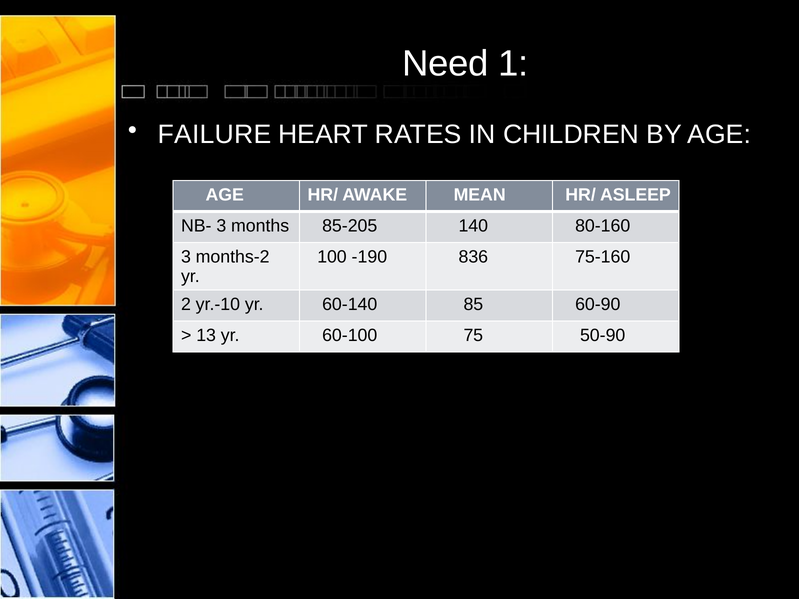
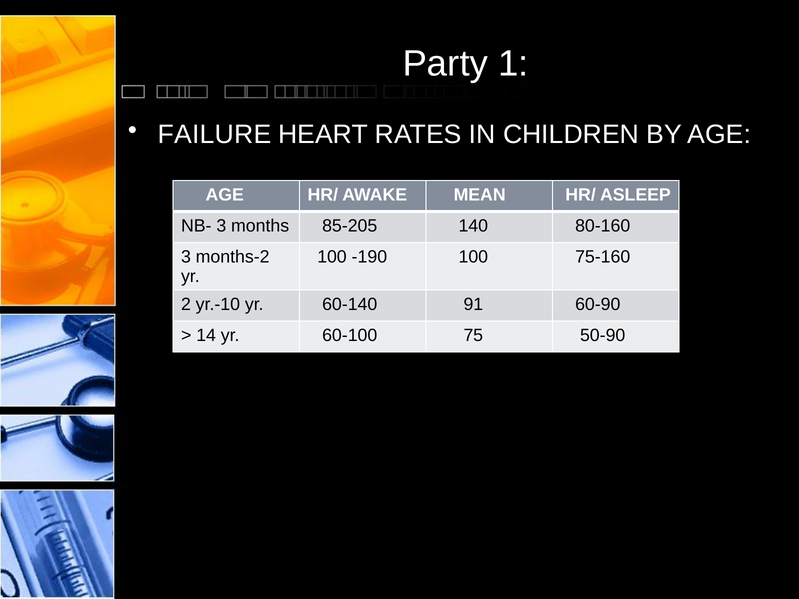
Need: Need -> Party
-190 836: 836 -> 100
85: 85 -> 91
13: 13 -> 14
